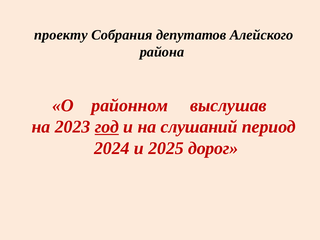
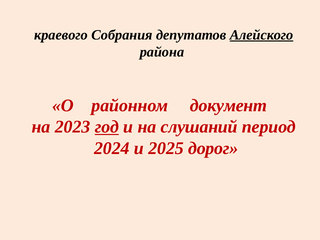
проекту: проекту -> краевого
Алейского underline: none -> present
выслушав: выслушав -> документ
